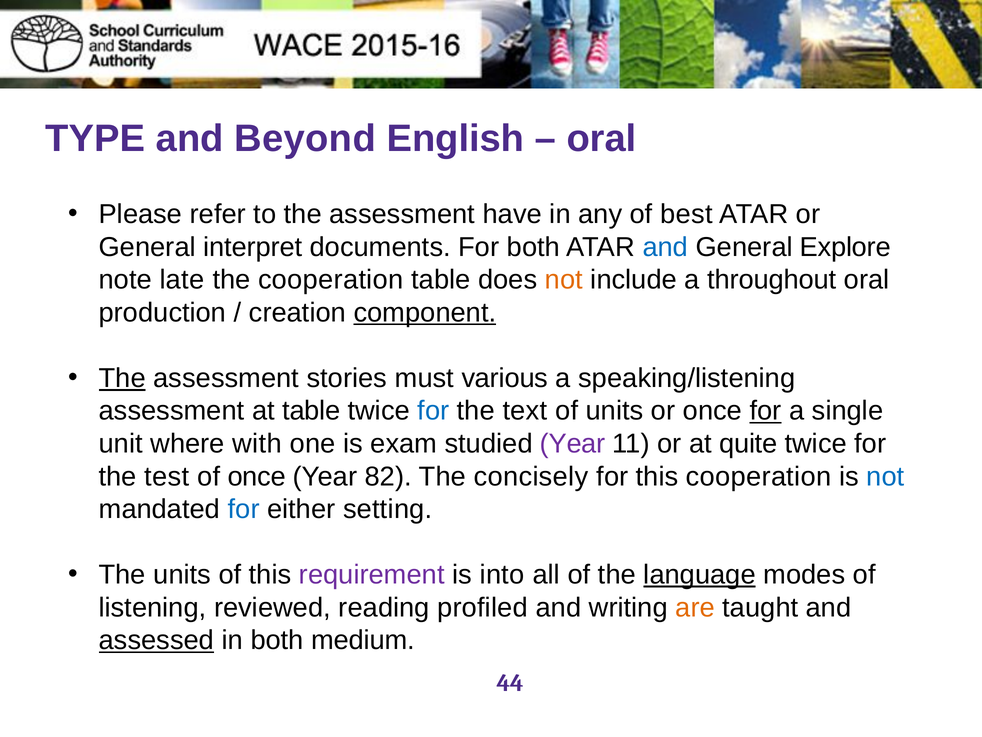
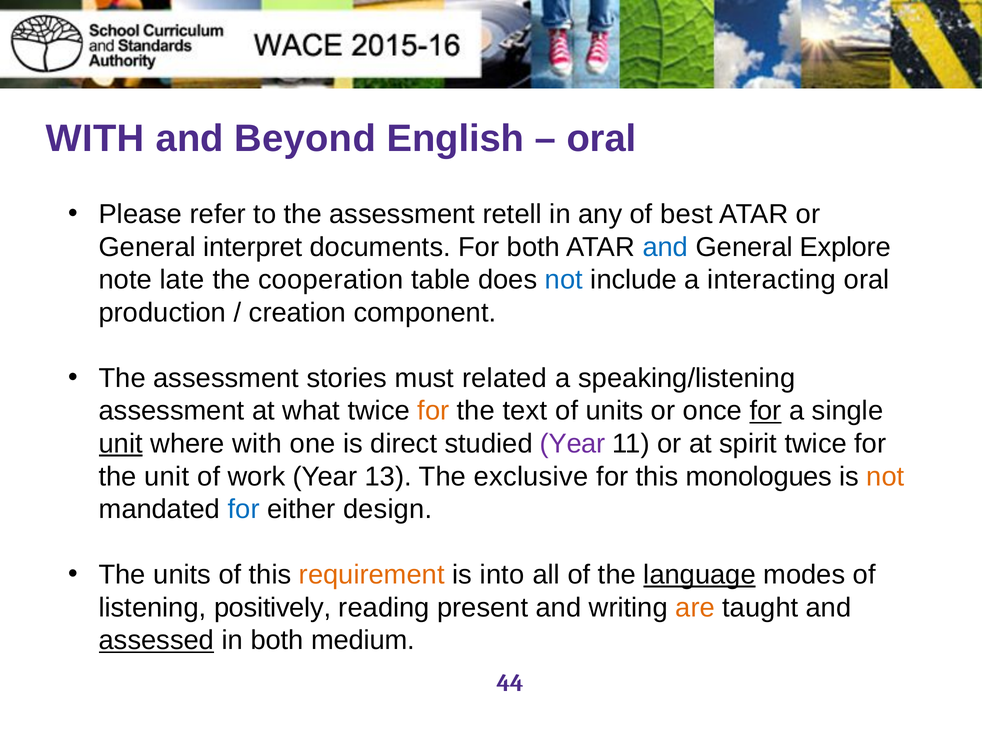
TYPE at (95, 139): TYPE -> WITH
have: have -> retell
not at (564, 280) colour: orange -> blue
throughout: throughout -> interacting
component underline: present -> none
The at (122, 378) underline: present -> none
various: various -> related
at table: table -> what
for at (433, 411) colour: blue -> orange
unit at (121, 443) underline: none -> present
exam: exam -> direct
quite: quite -> spirit
the test: test -> unit
of once: once -> work
82: 82 -> 13
concisely: concisely -> exclusive
this cooperation: cooperation -> monologues
not at (885, 476) colour: blue -> orange
setting: setting -> design
requirement colour: purple -> orange
reviewed: reviewed -> positively
profiled: profiled -> present
